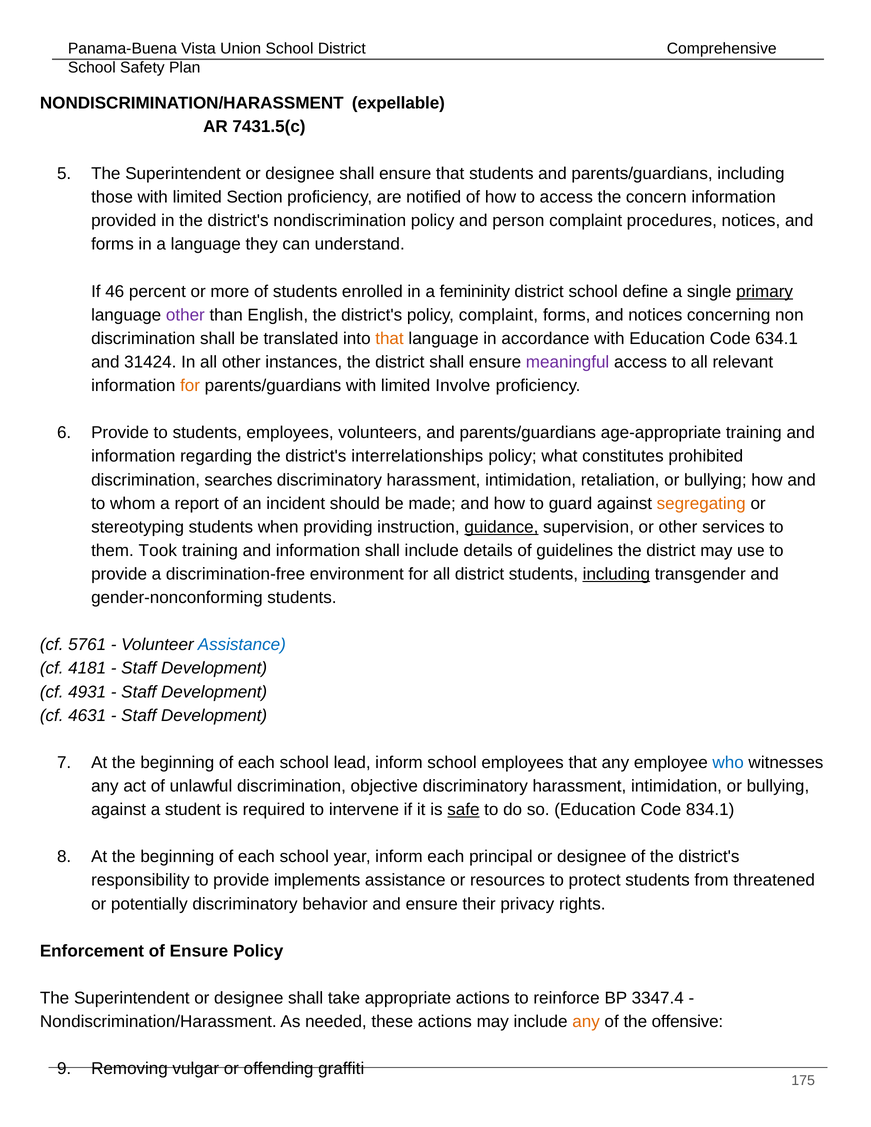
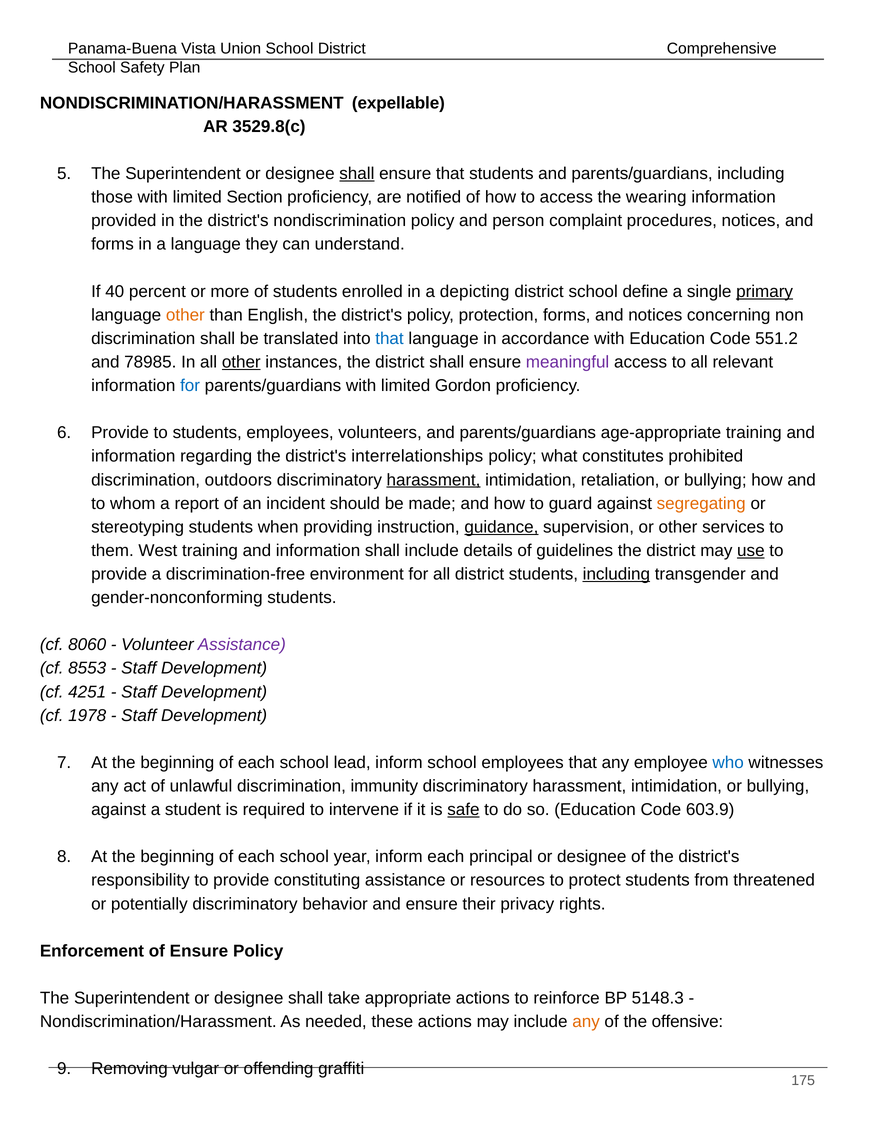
7431.5(c: 7431.5(c -> 3529.8(c
shall at (357, 174) underline: none -> present
concern: concern -> wearing
46: 46 -> 40
femininity: femininity -> depicting
other at (185, 315) colour: purple -> orange
policy complaint: complaint -> protection
that at (389, 339) colour: orange -> blue
634.1: 634.1 -> 551.2
31424: 31424 -> 78985
other at (241, 362) underline: none -> present
for at (190, 386) colour: orange -> blue
Involve: Involve -> Gordon
searches: searches -> outdoors
harassment at (433, 480) underline: none -> present
Took: Took -> West
use underline: none -> present
5761: 5761 -> 8060
Assistance at (242, 645) colour: blue -> purple
4181: 4181 -> 8553
4931: 4931 -> 4251
4631: 4631 -> 1978
objective: objective -> immunity
834.1: 834.1 -> 603.9
implements: implements -> constituting
3347.4: 3347.4 -> 5148.3
